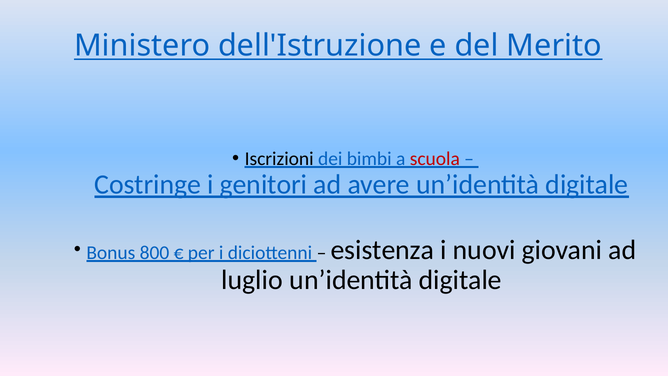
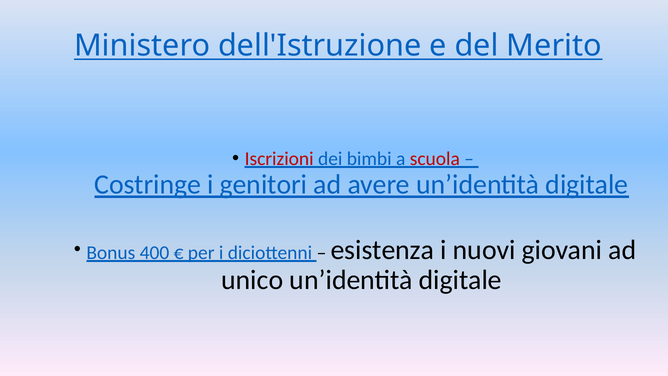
Iscrizioni colour: black -> red
800: 800 -> 400
luglio: luglio -> unico
